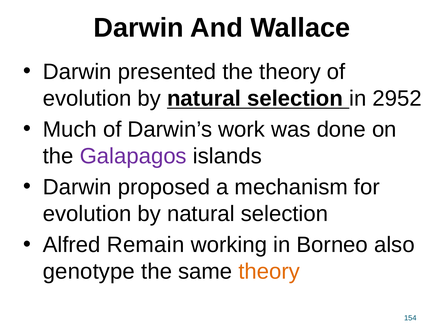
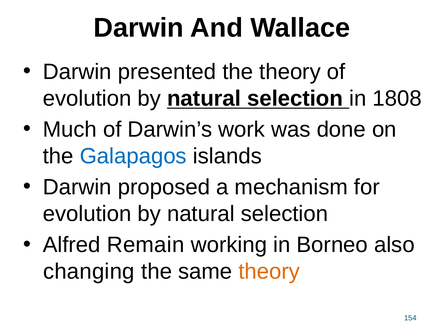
2952: 2952 -> 1808
Galapagos colour: purple -> blue
genotype: genotype -> changing
